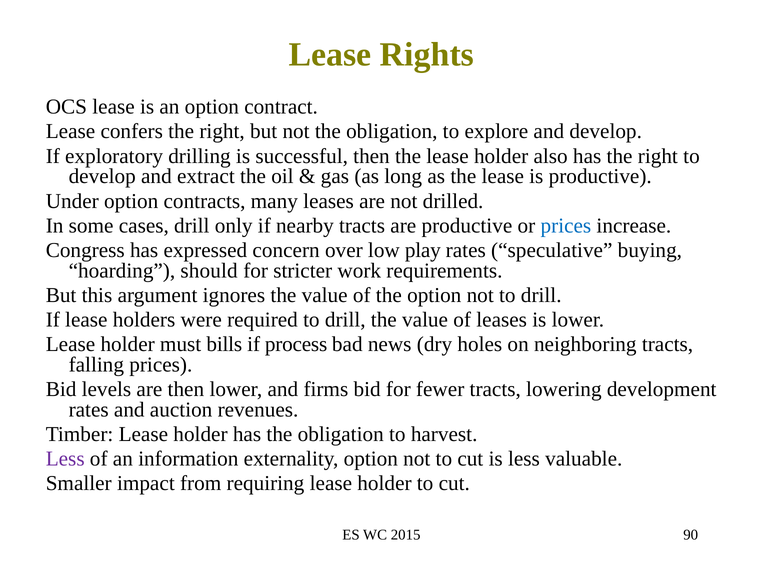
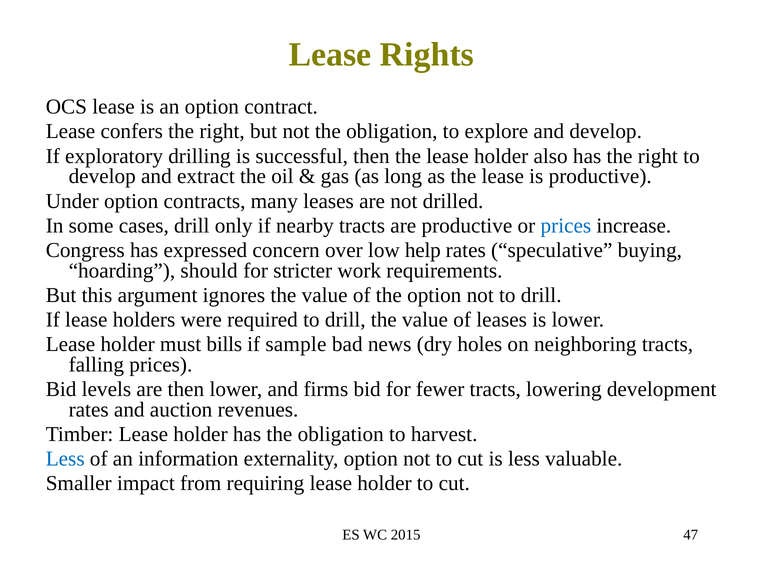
play: play -> help
process: process -> sample
Less at (65, 459) colour: purple -> blue
90: 90 -> 47
